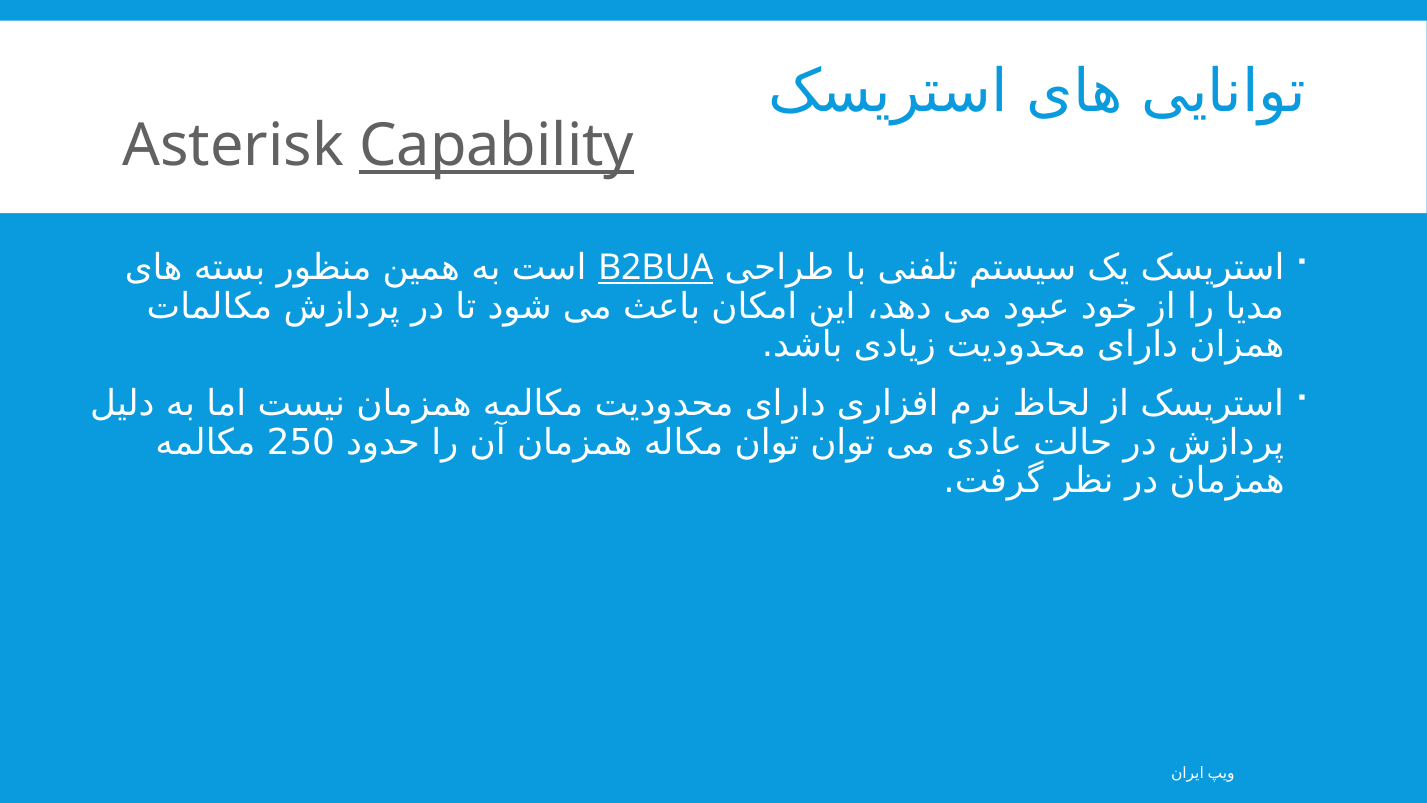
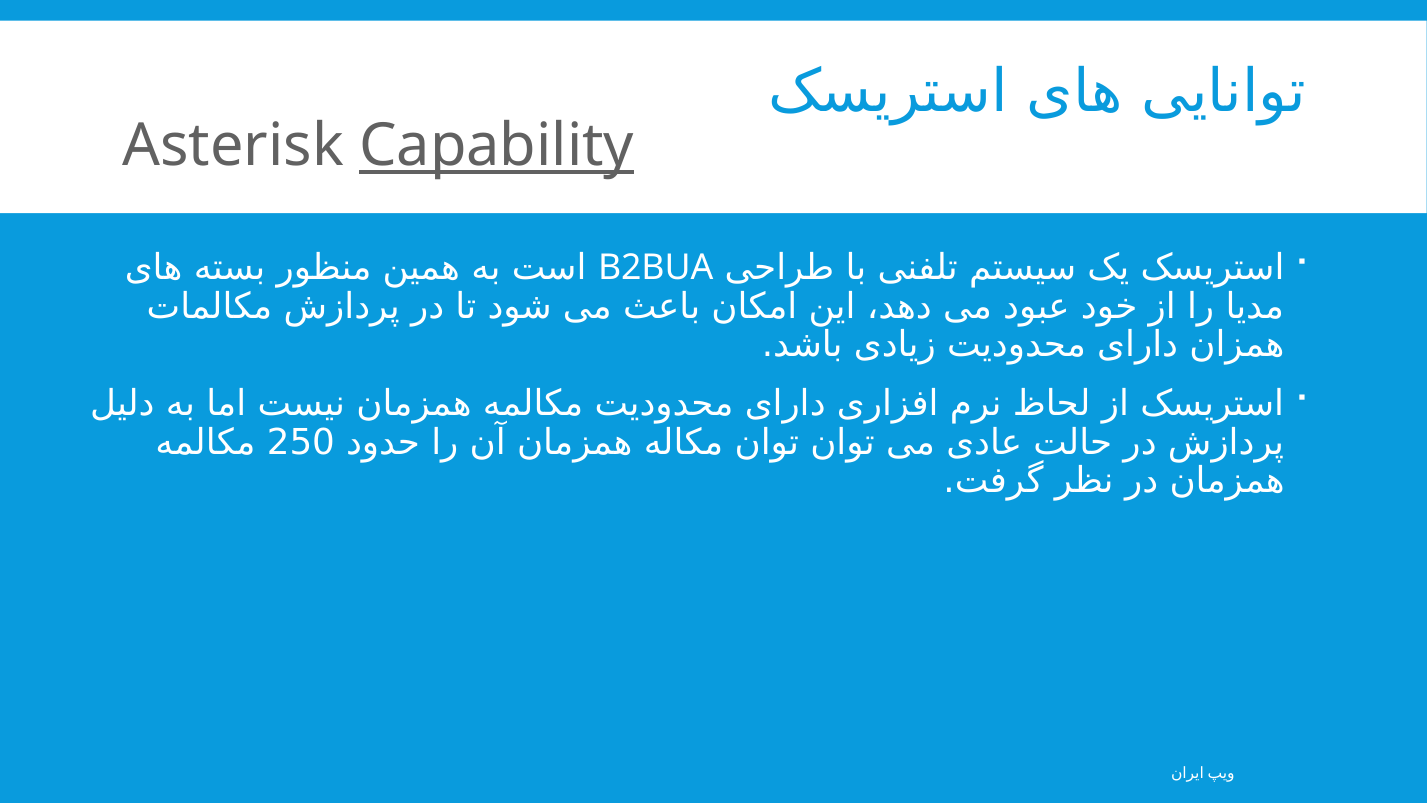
B2BUA underline: present -> none
